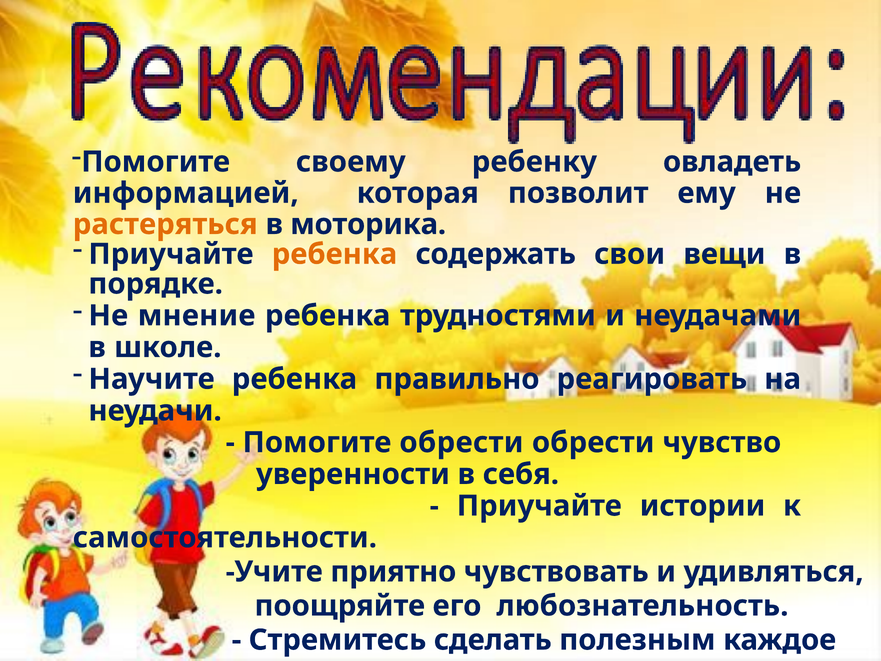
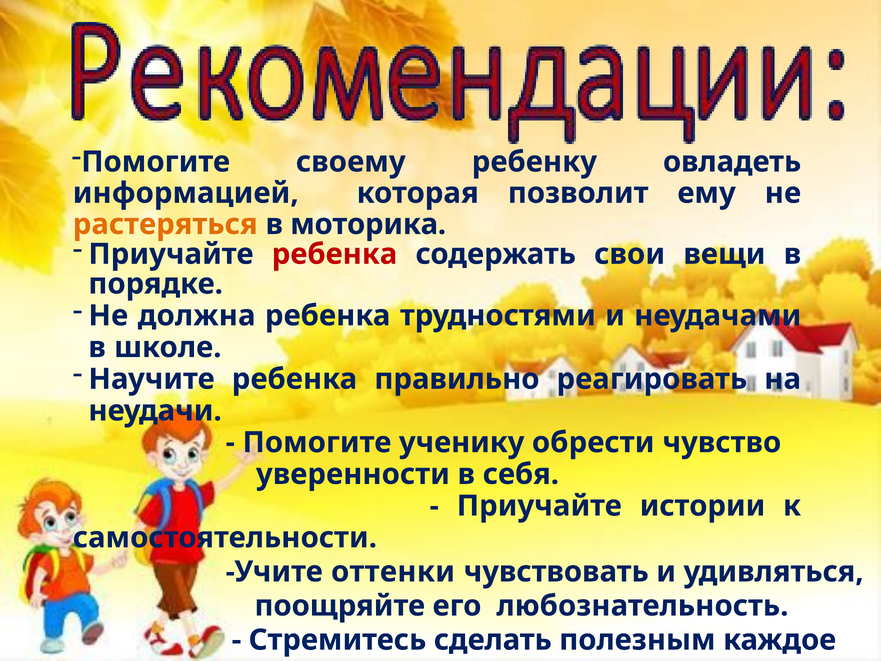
ребенка at (334, 254) colour: orange -> red
мнение: мнение -> должна
Помогите обрести: обрести -> ученику
приятно: приятно -> оттенки
